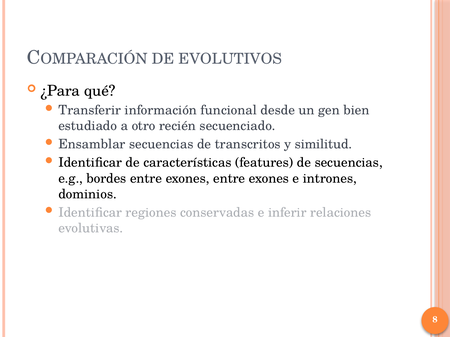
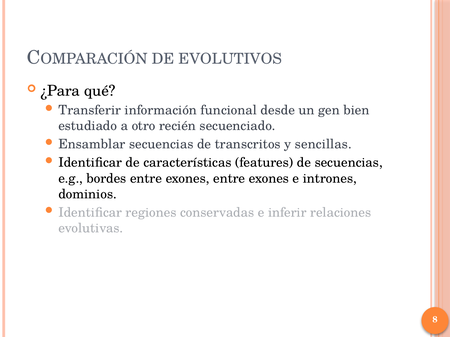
similitud: similitud -> sencillas
